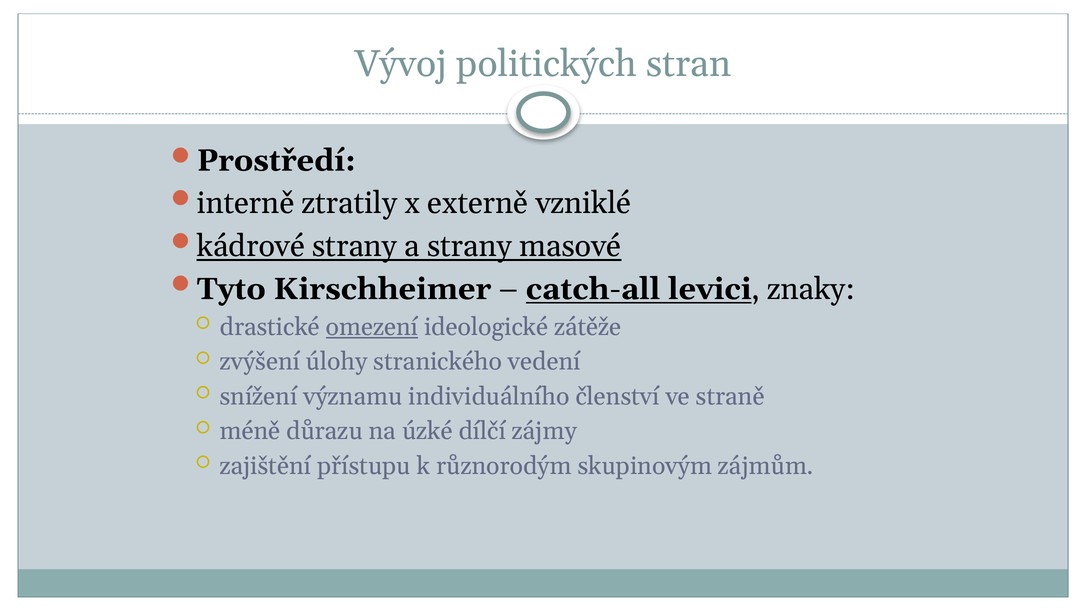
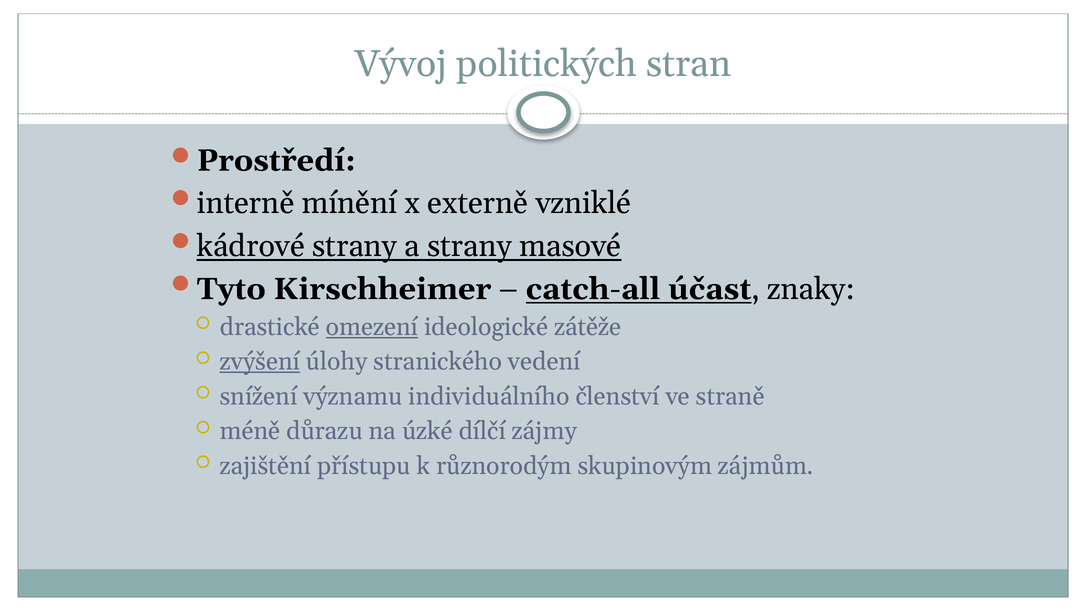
ztratily: ztratily -> mínění
levici: levici -> účast
zvýšení underline: none -> present
